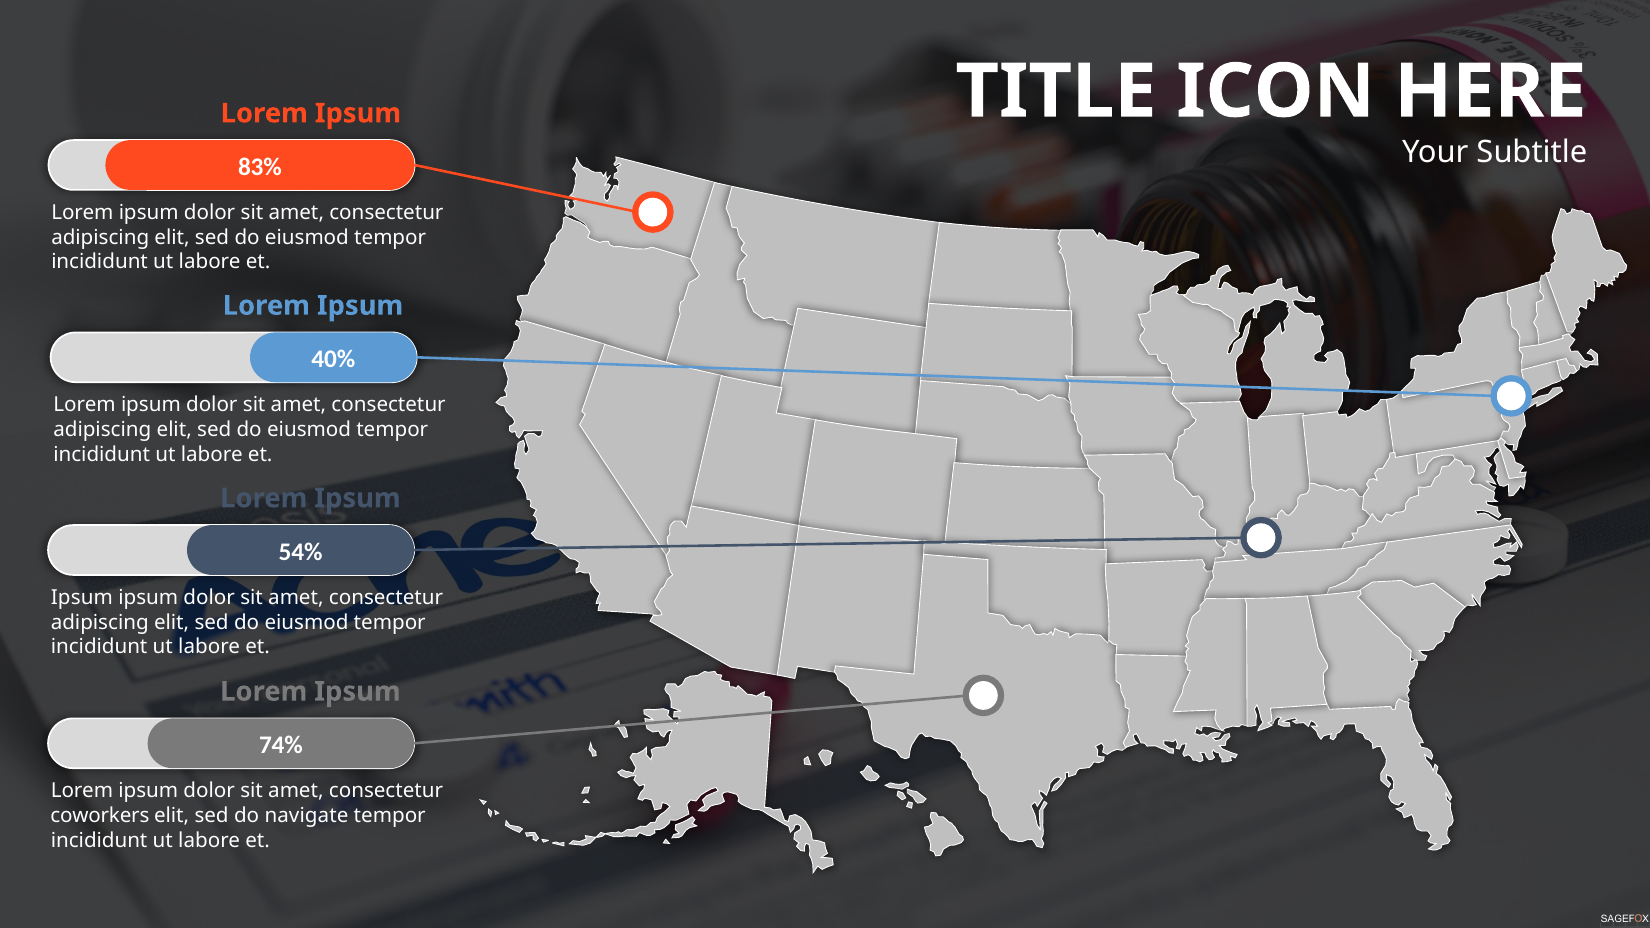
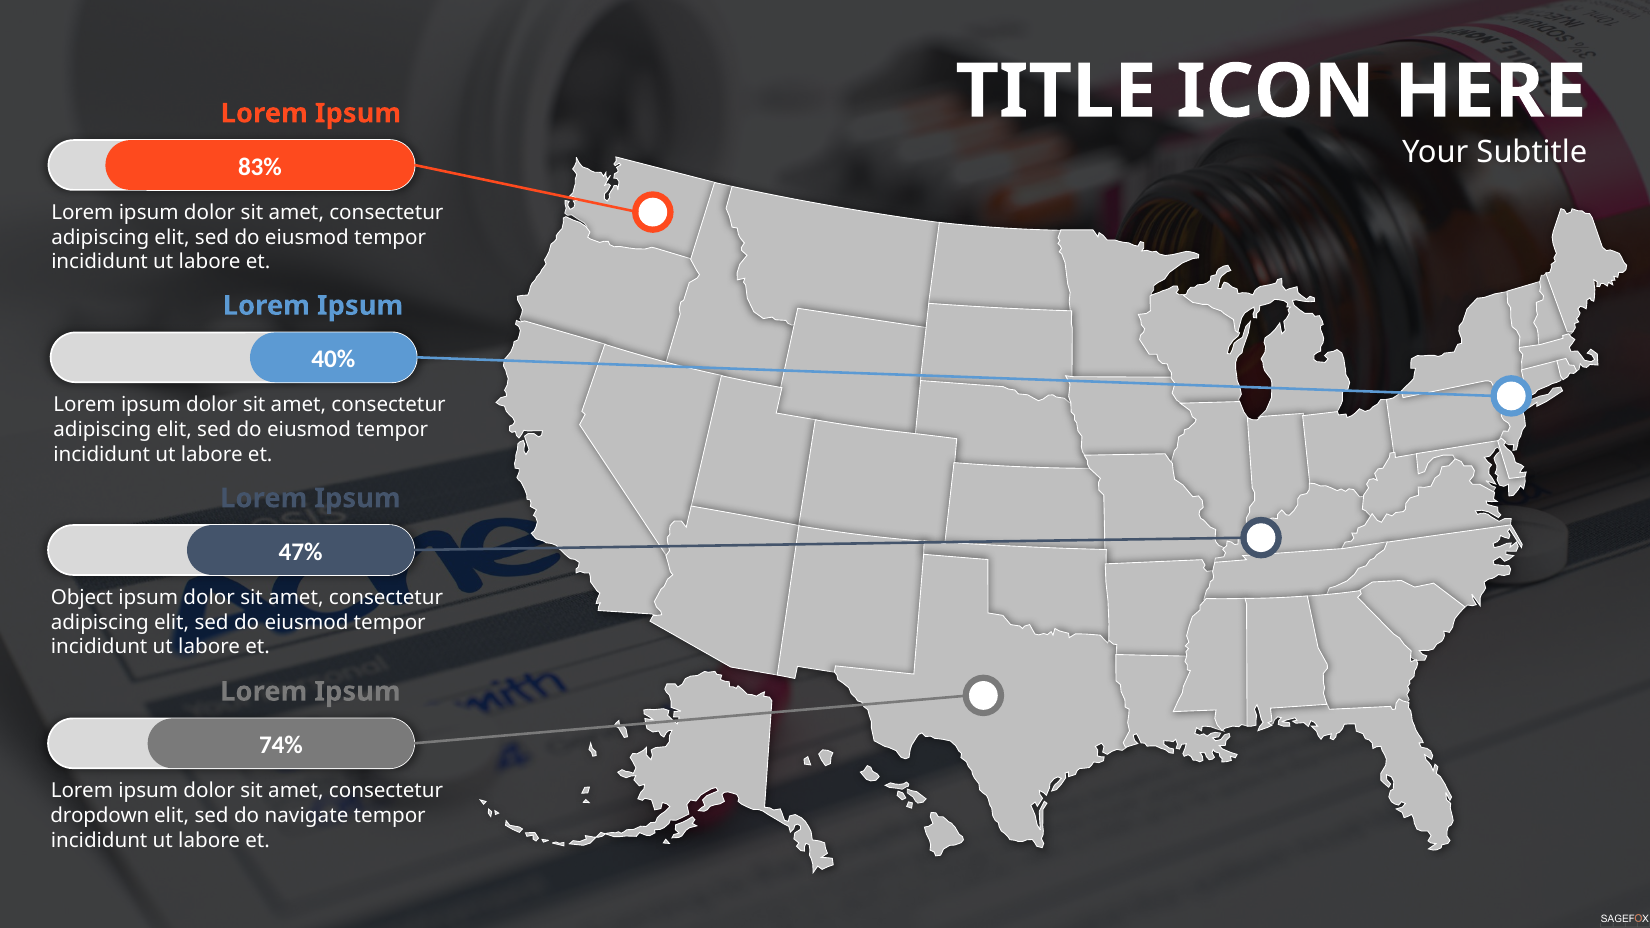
54%: 54% -> 47%
Ipsum at (82, 598): Ipsum -> Object
coworkers: coworkers -> dropdown
